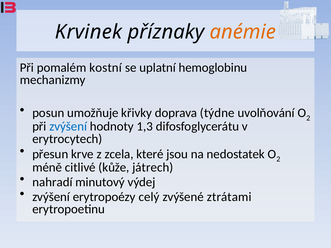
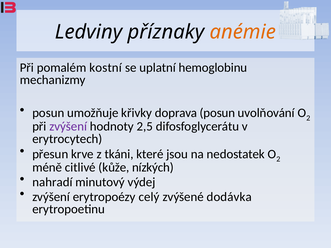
Krvinek: Krvinek -> Ledviny
doprava týdne: týdne -> posun
zvýšení at (68, 127) colour: blue -> purple
1,3: 1,3 -> 2,5
zcela: zcela -> tkáni
játrech: játrech -> nízkých
ztrátami: ztrátami -> dodávka
